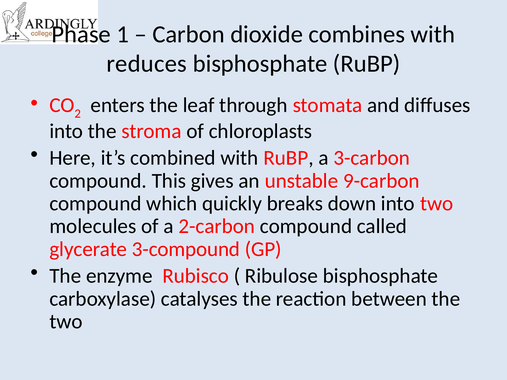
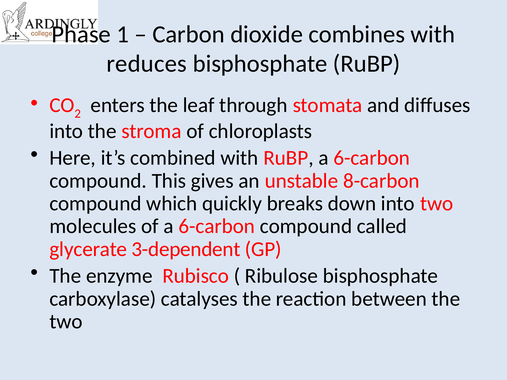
RuBP a 3-carbon: 3-carbon -> 6-carbon
9-carbon: 9-carbon -> 8-carbon
of a 2-carbon: 2-carbon -> 6-carbon
3-compound: 3-compound -> 3-dependent
